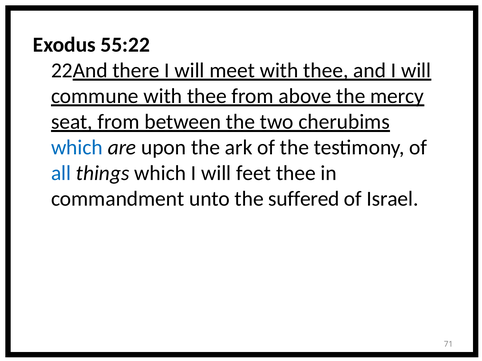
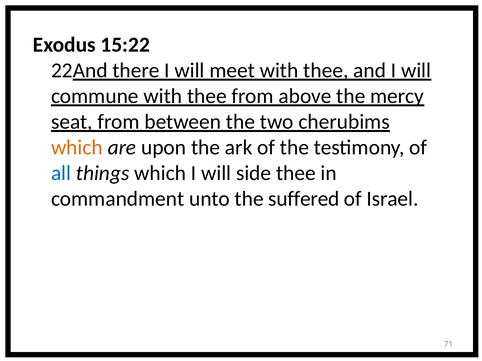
55:22: 55:22 -> 15:22
which at (77, 148) colour: blue -> orange
feet: feet -> side
